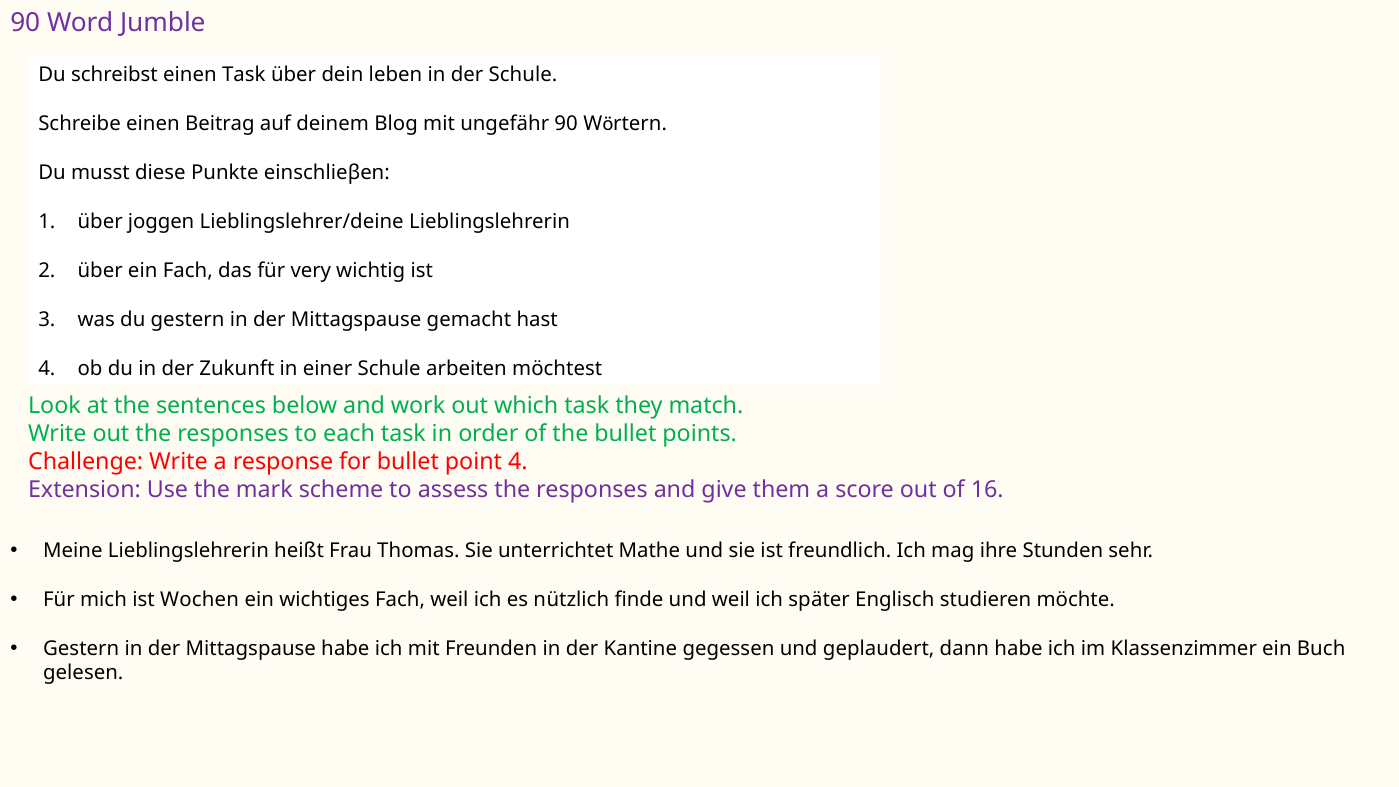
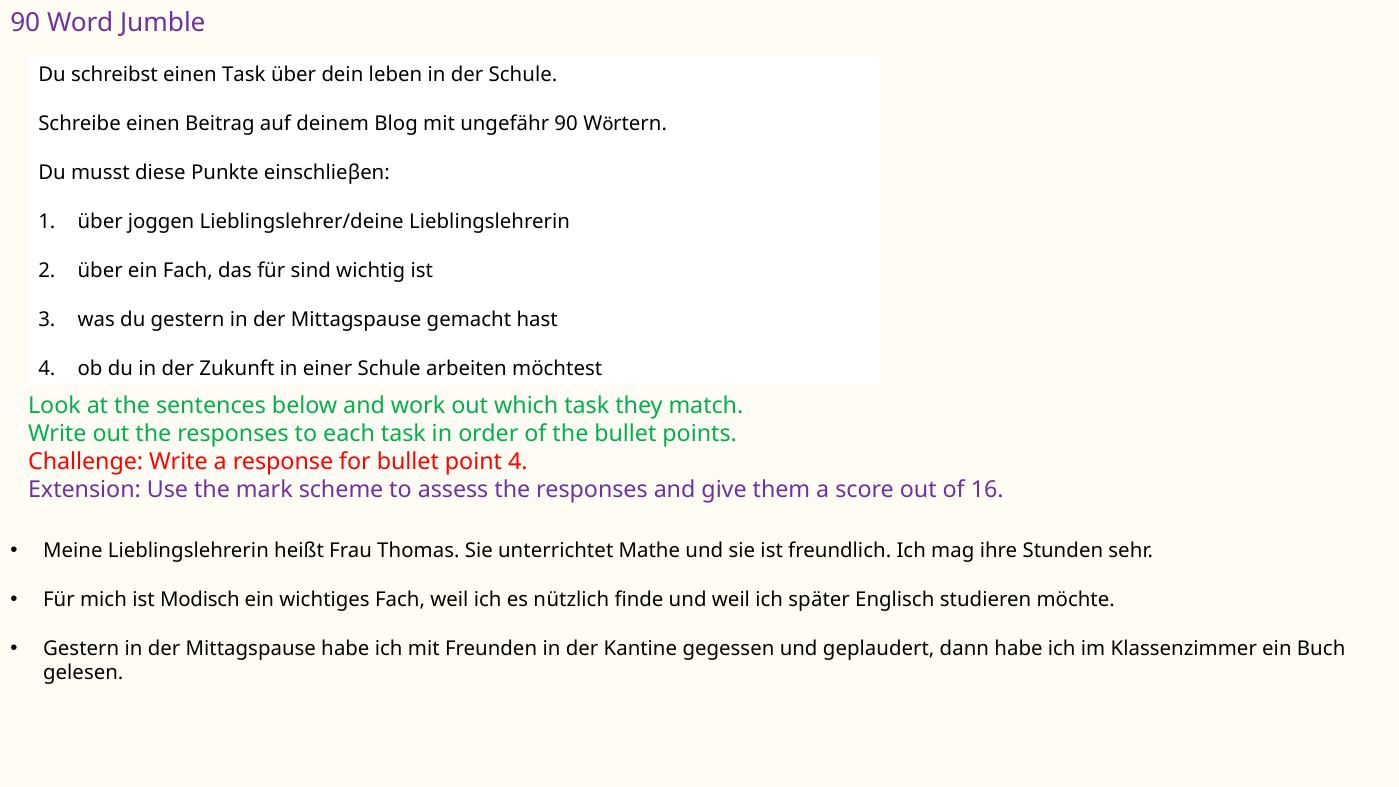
very: very -> sind
Wochen: Wochen -> Modisch
